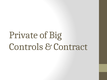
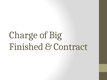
Private: Private -> Charge
Controls: Controls -> Finished
